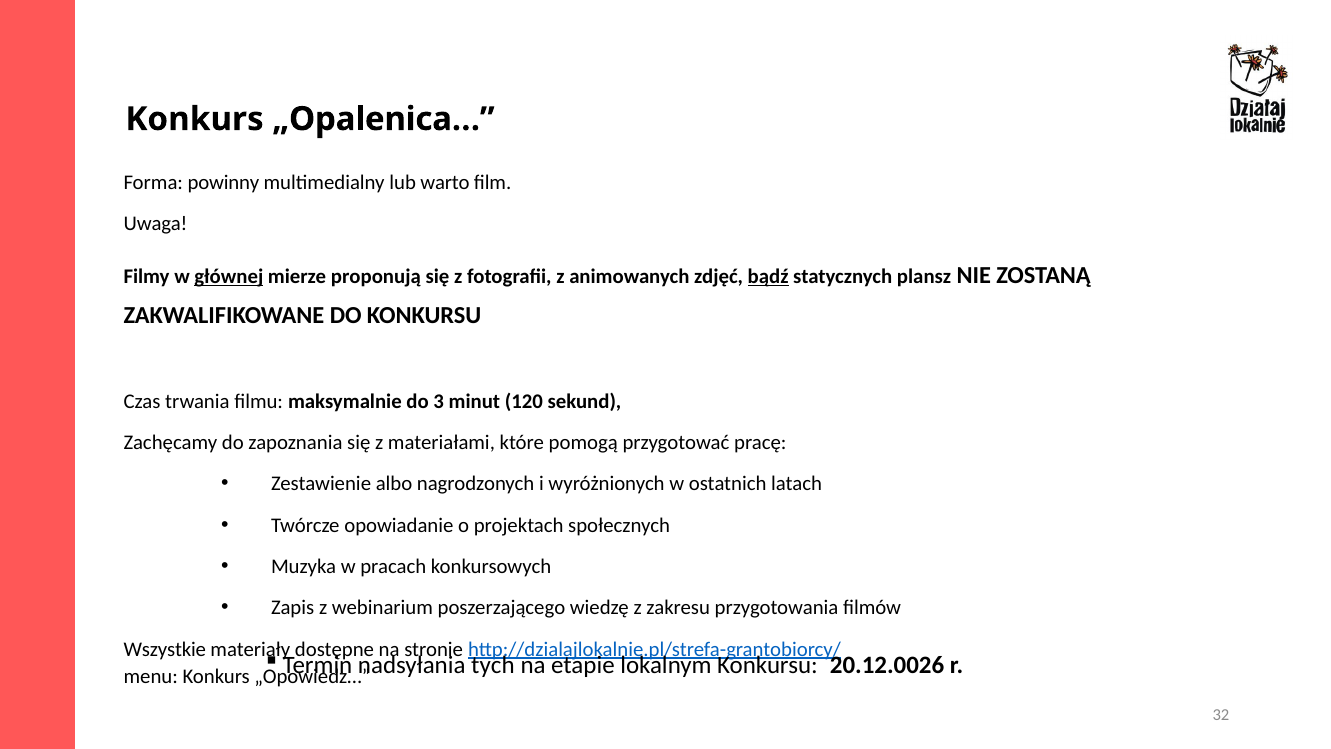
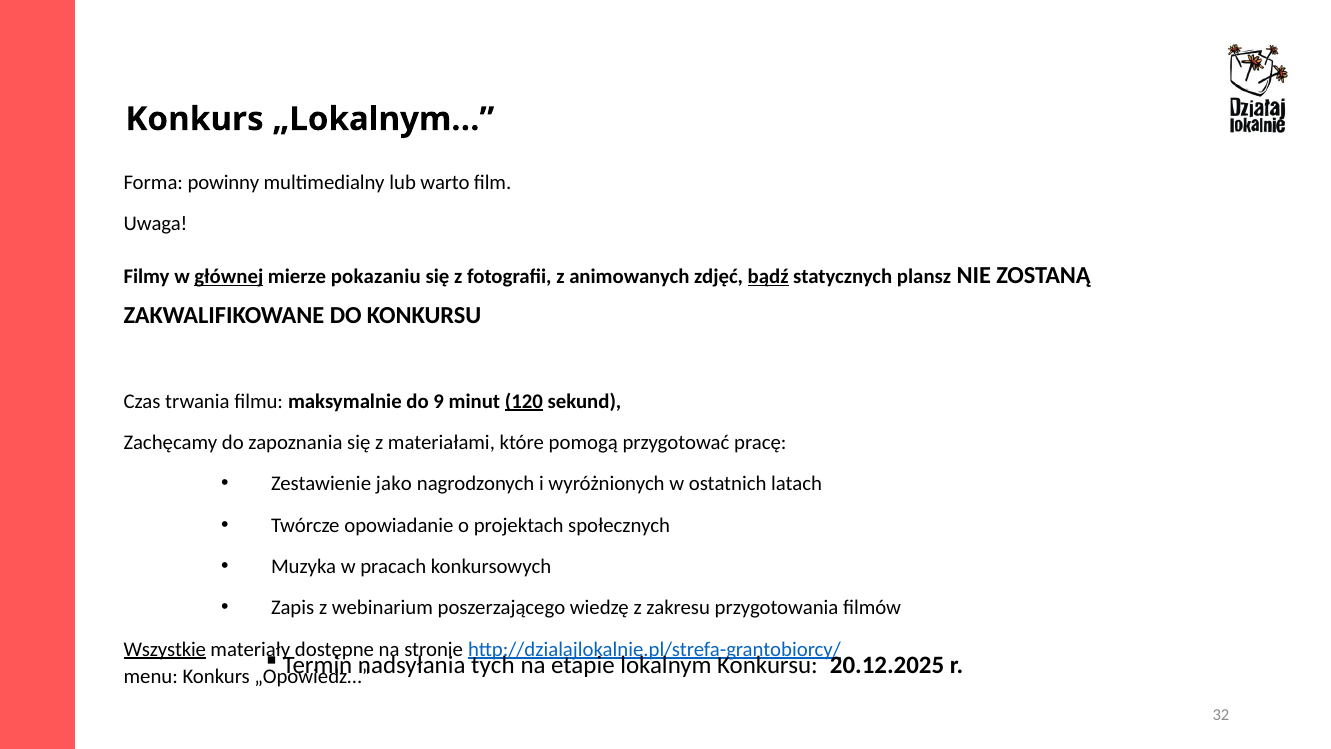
„Opalenica…: „Opalenica… -> „Lokalnym…
proponują: proponują -> pokazaniu
3: 3 -> 9
120 underline: none -> present
albo: albo -> jako
Wszystkie underline: none -> present
20.12.0026: 20.12.0026 -> 20.12.2025
